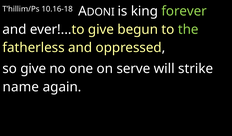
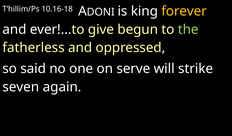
forever colour: light green -> yellow
so give: give -> said
name: name -> seven
